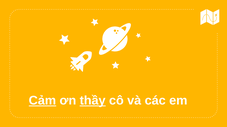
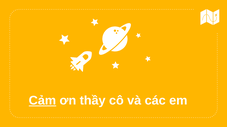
thầy underline: present -> none
